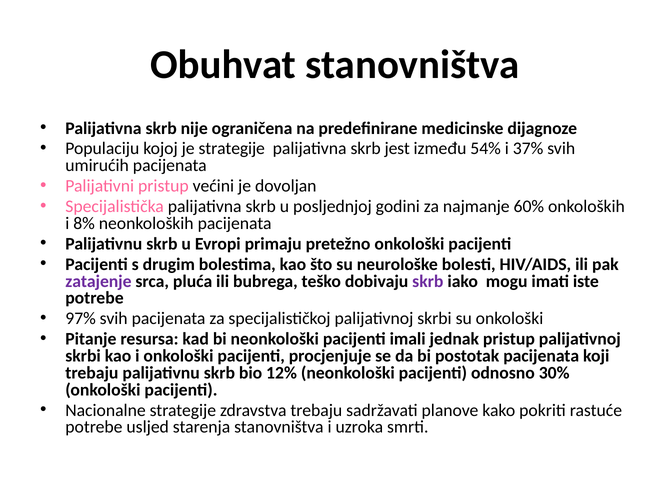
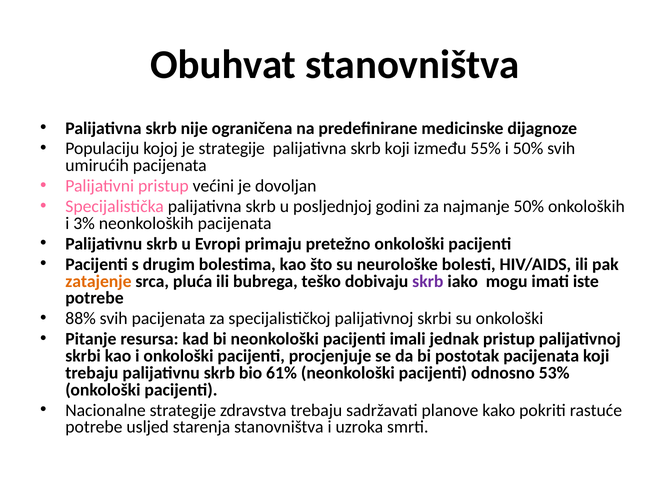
skrb jest: jest -> koji
54%: 54% -> 55%
i 37%: 37% -> 50%
najmanje 60%: 60% -> 50%
8%: 8% -> 3%
zatajenje colour: purple -> orange
97%: 97% -> 88%
12%: 12% -> 61%
30%: 30% -> 53%
